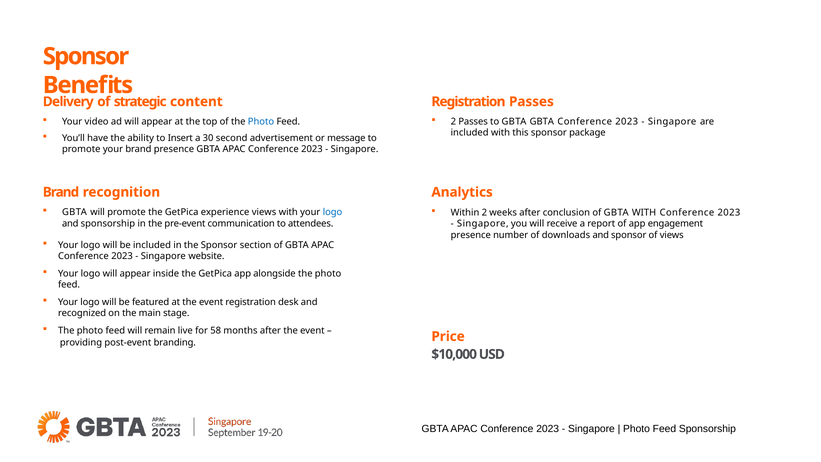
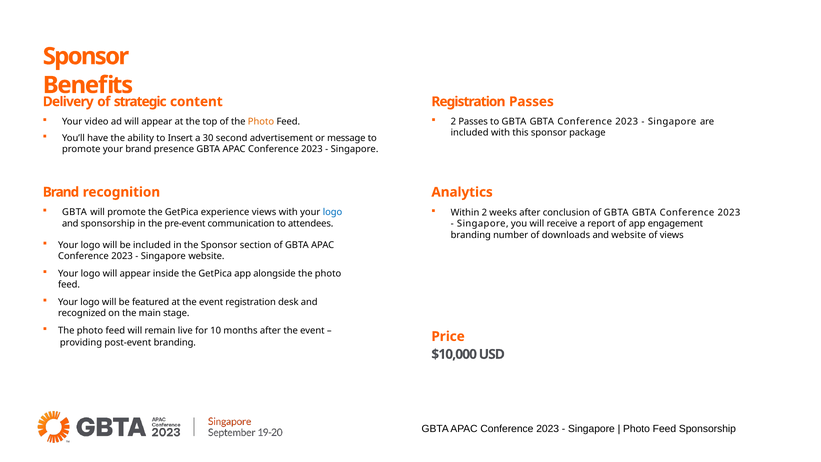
Photo at (261, 122) colour: blue -> orange
of GBTA WITH: WITH -> GBTA
presence at (471, 235): presence -> branding
and sponsor: sponsor -> website
58: 58 -> 10
